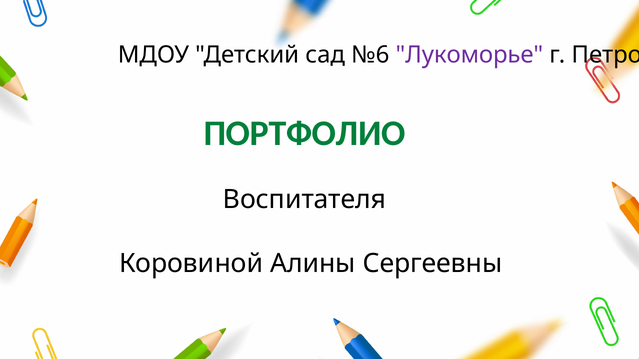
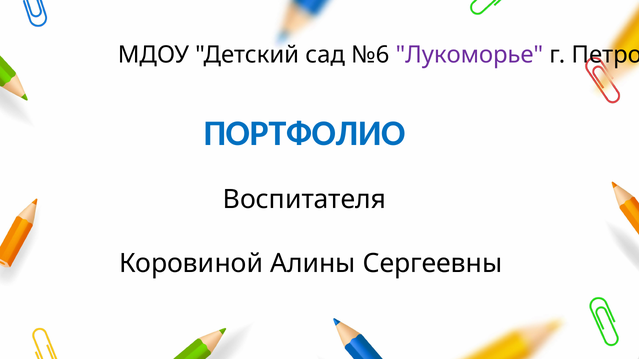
ПОРТФОЛИО colour: green -> blue
